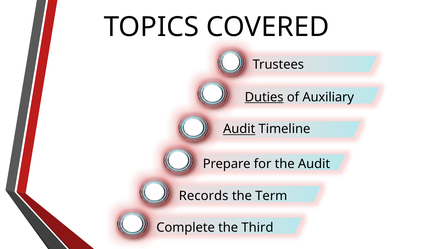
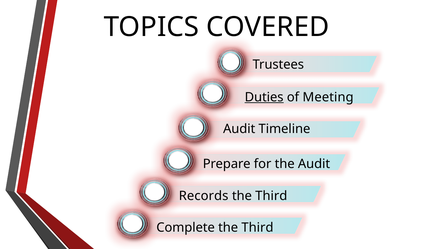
Auxiliary: Auxiliary -> Meeting
Audit at (239, 129) underline: present -> none
Term at (271, 196): Term -> Third
